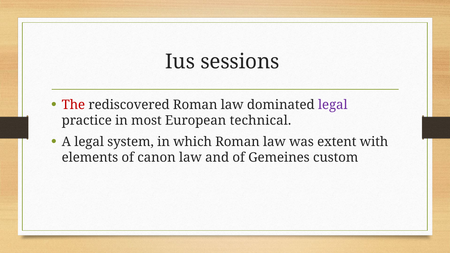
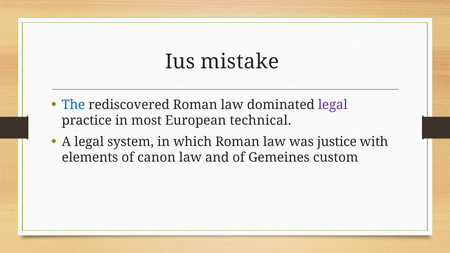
sessions: sessions -> mistake
The colour: red -> blue
extent: extent -> justice
